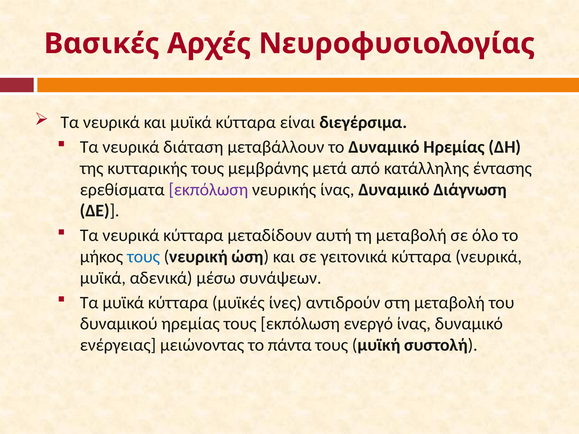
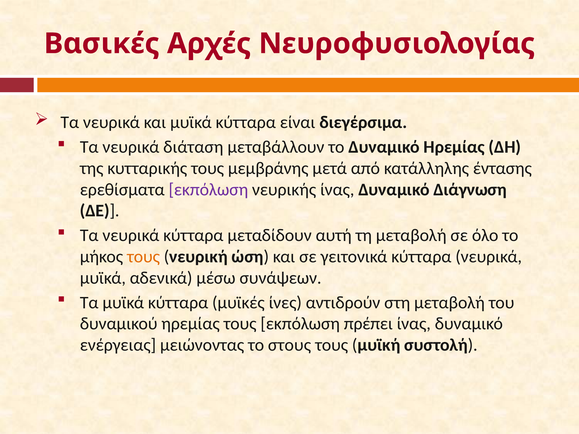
τους at (143, 257) colour: blue -> orange
ενεργό: ενεργό -> πρέπει
πάντα: πάντα -> στους
